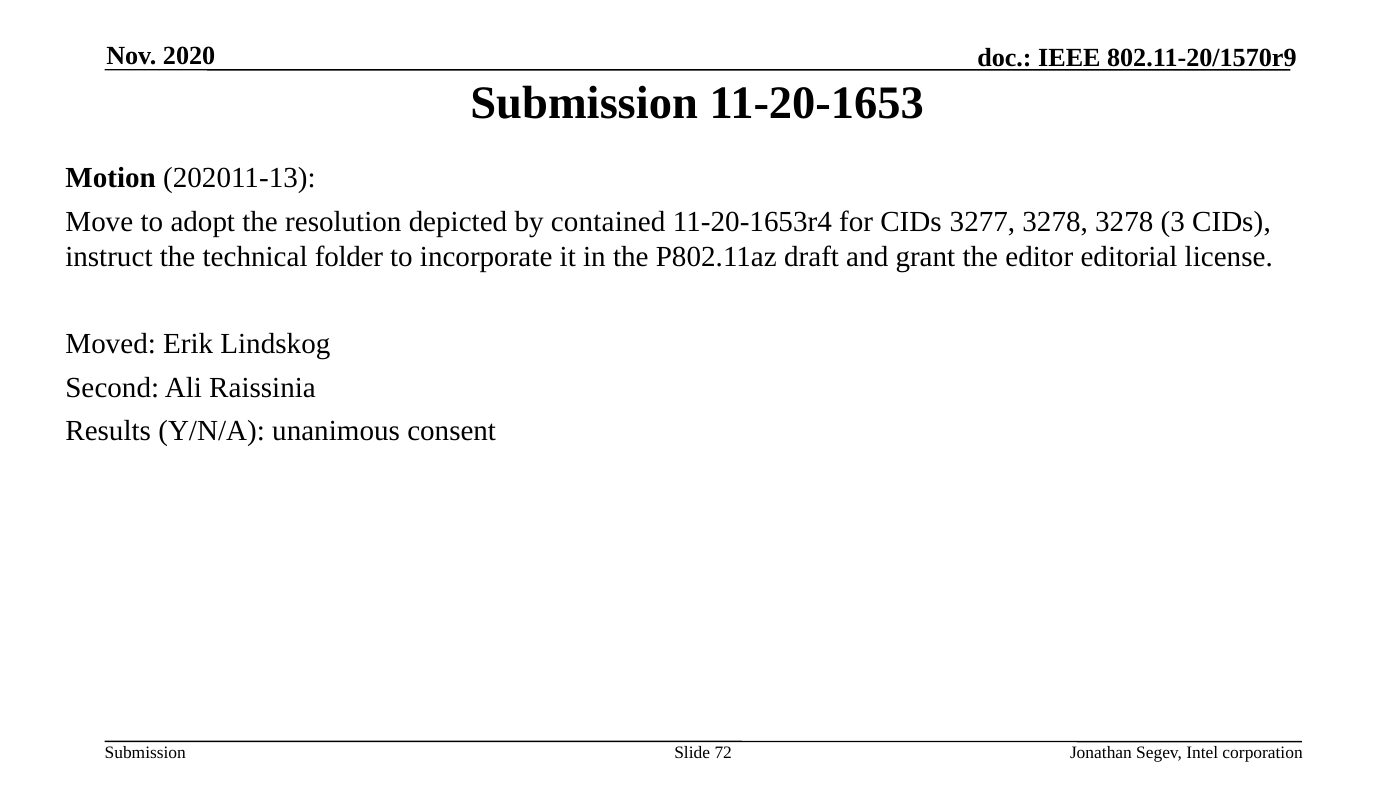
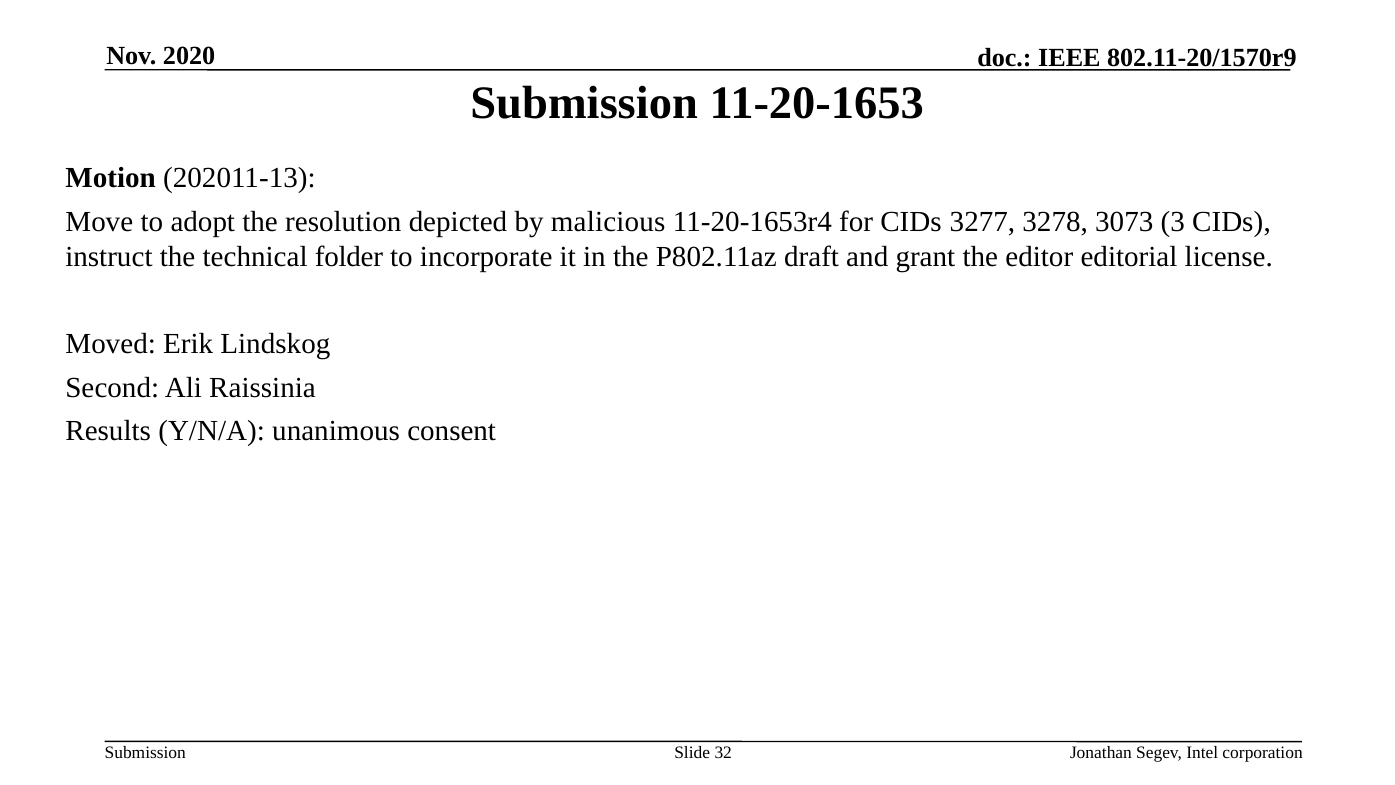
contained: contained -> malicious
3278 3278: 3278 -> 3073
72: 72 -> 32
